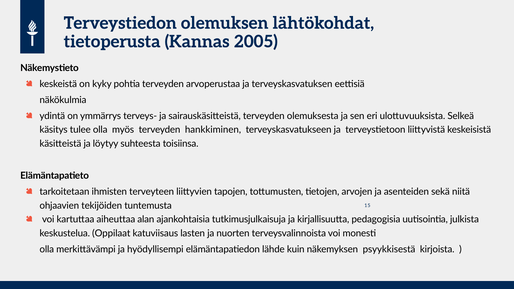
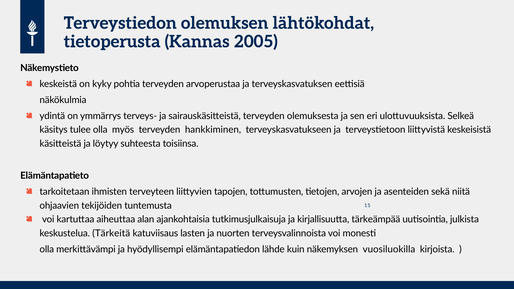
pedagogisia: pedagogisia -> tärkeämpää
Oppilaat: Oppilaat -> Tärkeitä
psyykkisestä: psyykkisestä -> vuosiluokilla
